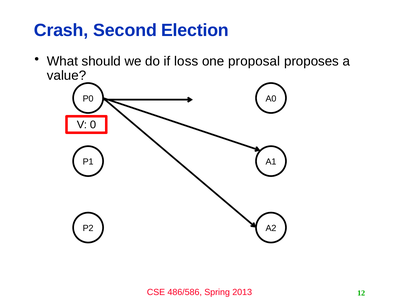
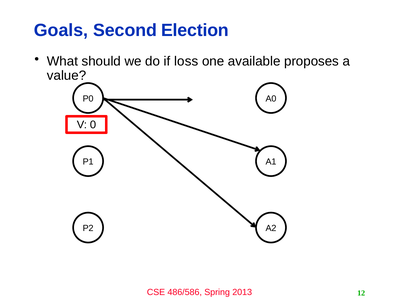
Crash: Crash -> Goals
proposal: proposal -> available
